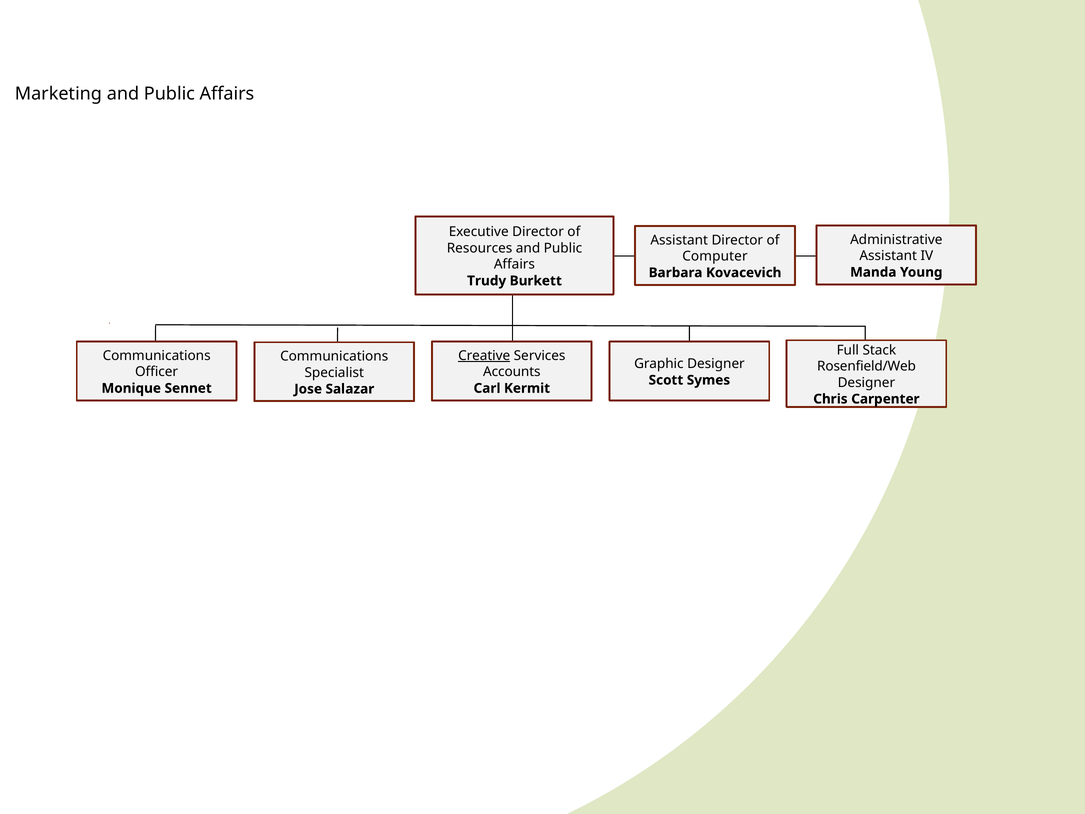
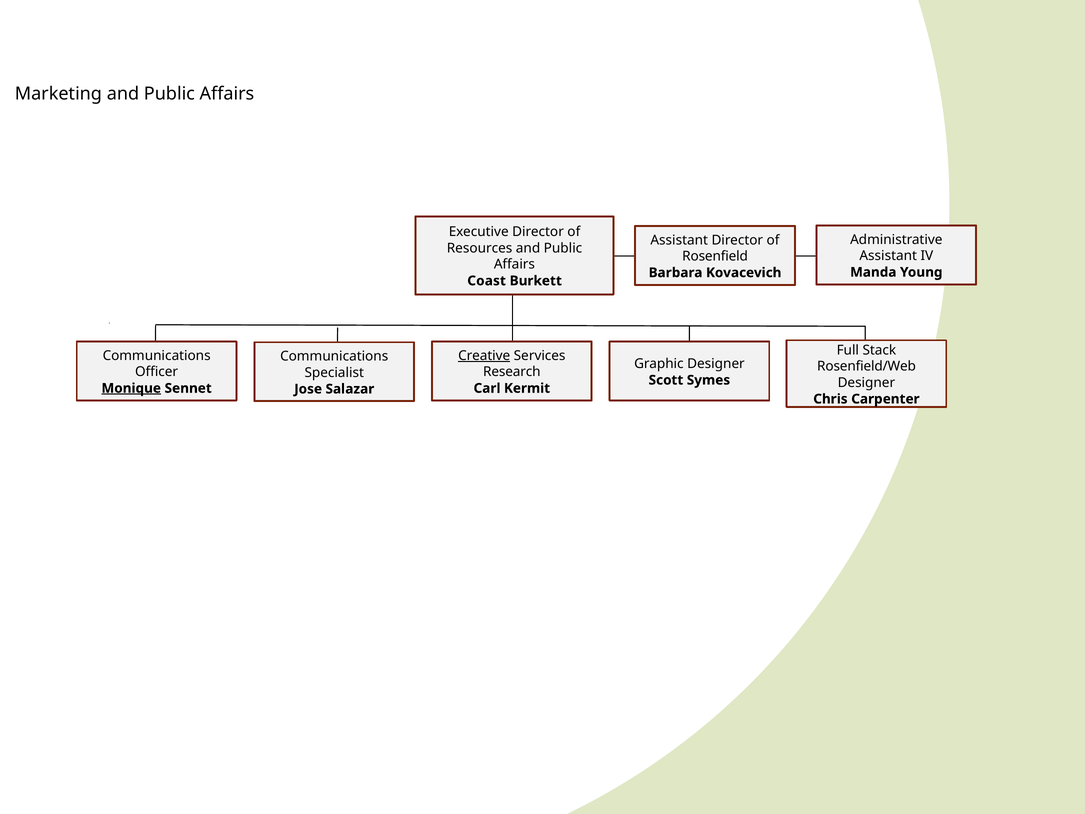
Computer: Computer -> Rosenfield
Trudy: Trudy -> Coast
Accounts: Accounts -> Research
Monique underline: none -> present
